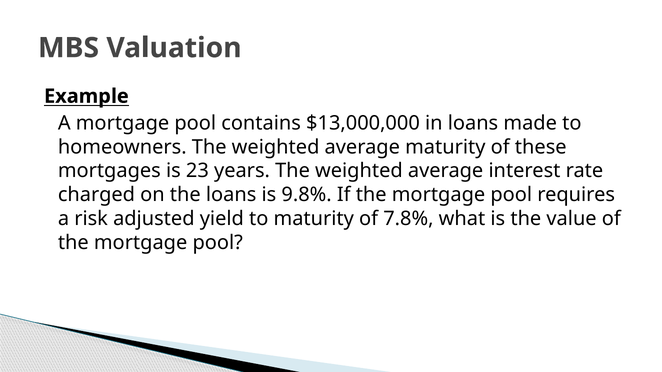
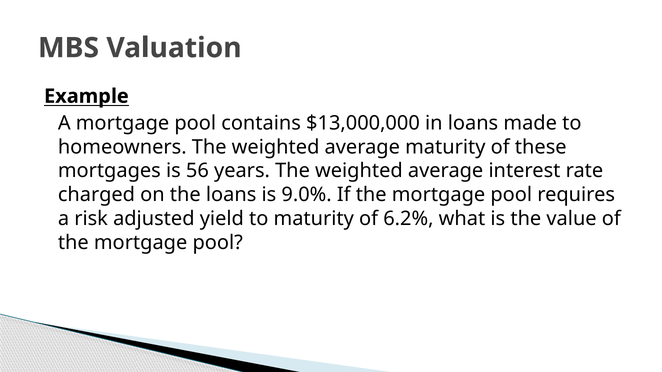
23: 23 -> 56
9.8%: 9.8% -> 9.0%
7.8%: 7.8% -> 6.2%
